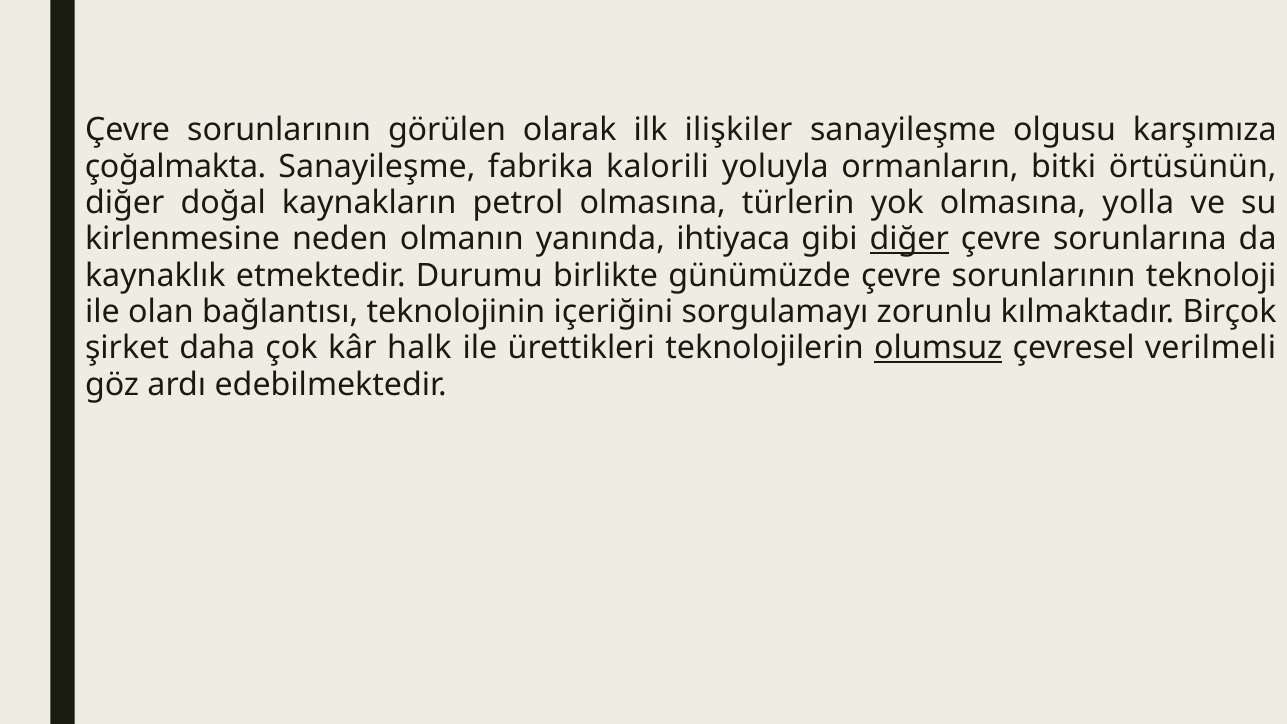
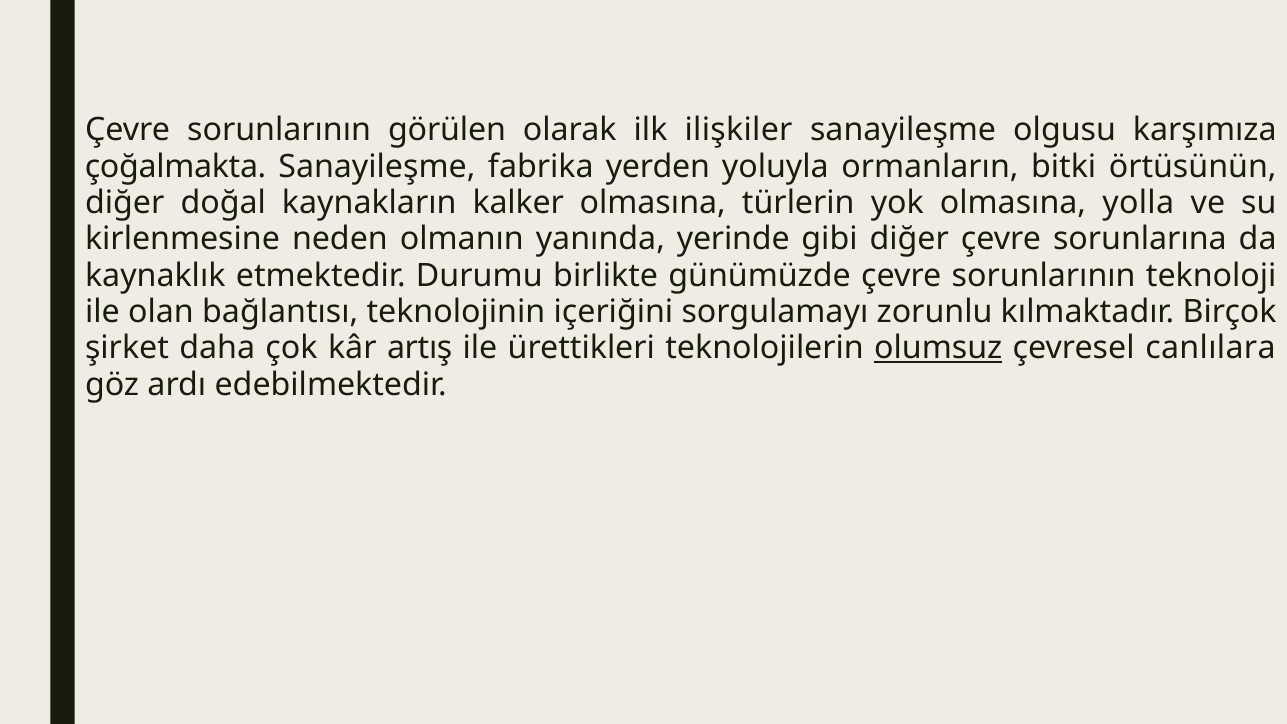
kalorili: kalorili -> yerden
petrol: petrol -> kalker
ihtiyaca: ihtiyaca -> yerinde
diğer at (909, 239) underline: present -> none
halk: halk -> artış
verilmeli: verilmeli -> canlılara
